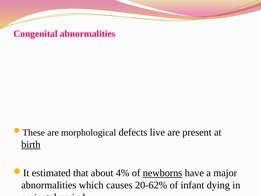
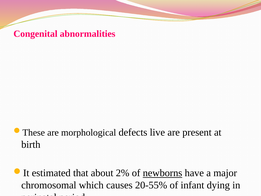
birth underline: present -> none
4%: 4% -> 2%
abnormalities at (49, 185): abnormalities -> chromosomal
20-62%: 20-62% -> 20-55%
